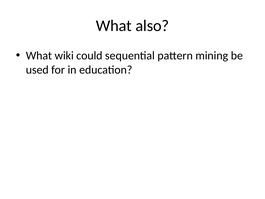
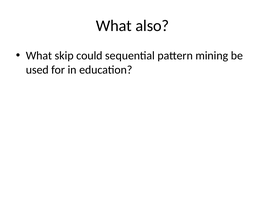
wiki: wiki -> skip
